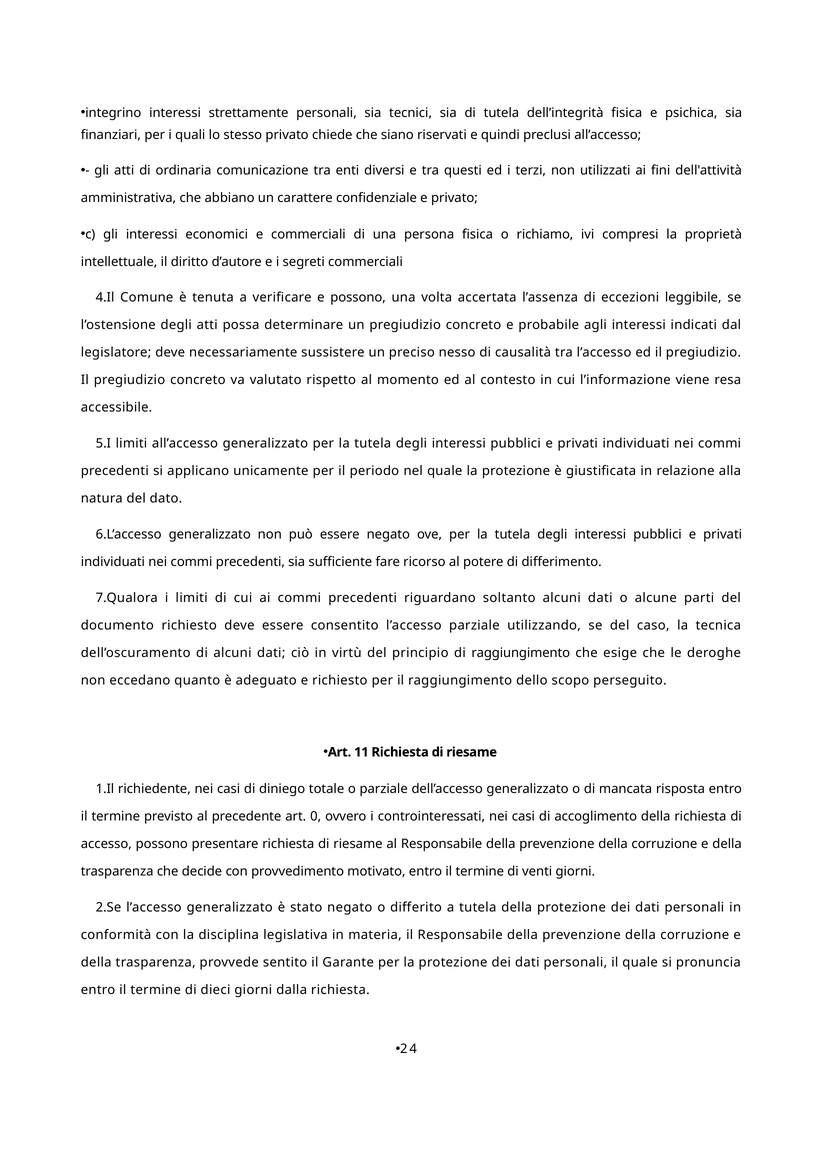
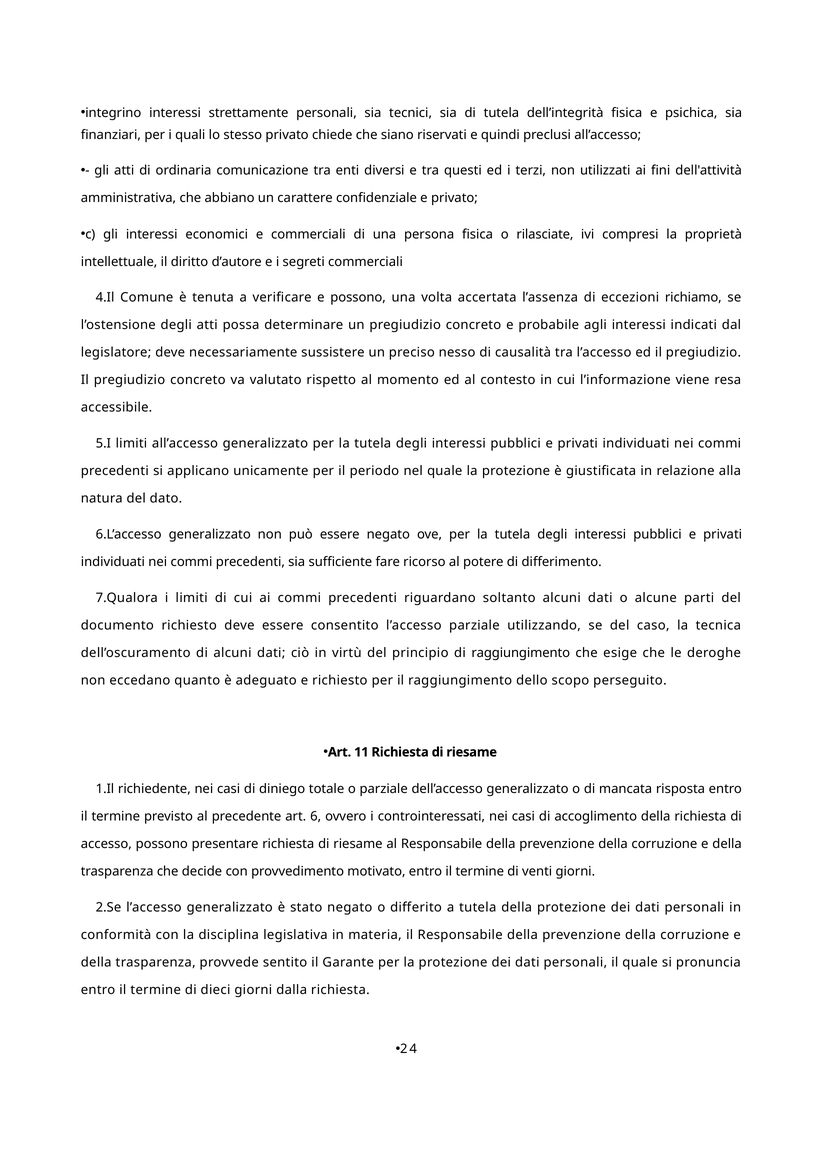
richiamo: richiamo -> rilasciate
leggibile: leggibile -> richiamo
0: 0 -> 6
